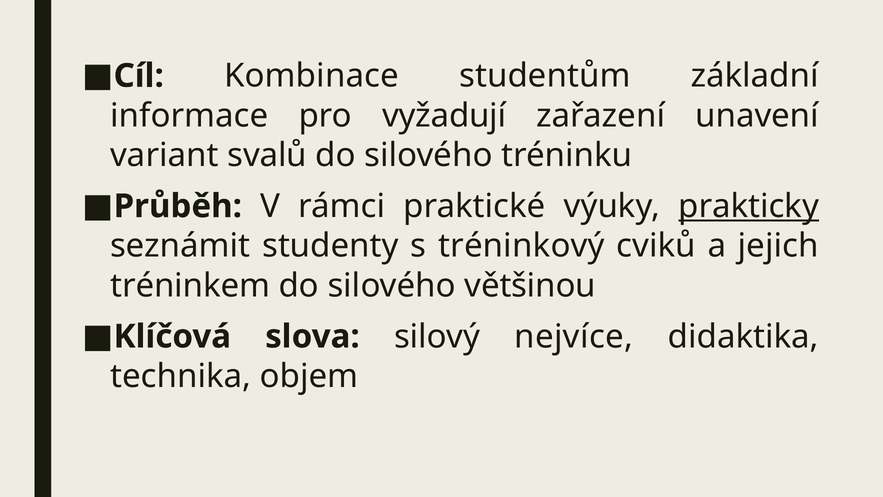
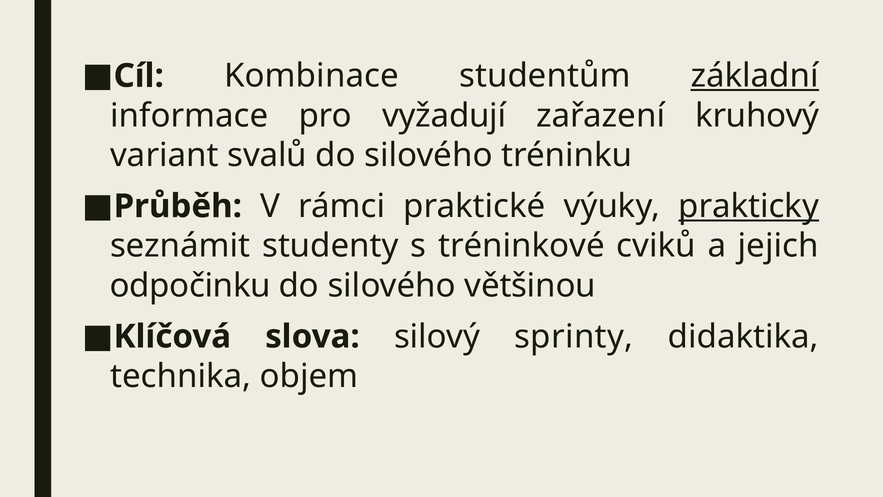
základní underline: none -> present
unavení: unavení -> kruhový
tréninkový: tréninkový -> tréninkové
tréninkem: tréninkem -> odpočinku
nejvíce: nejvíce -> sprinty
